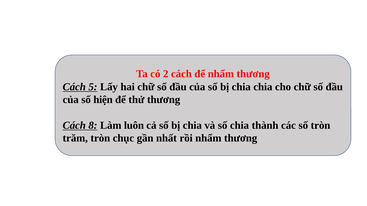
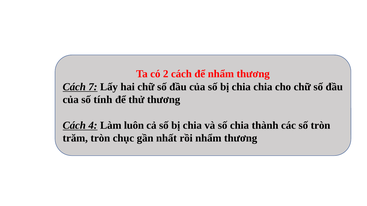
5: 5 -> 7
hiện: hiện -> tính
8: 8 -> 4
